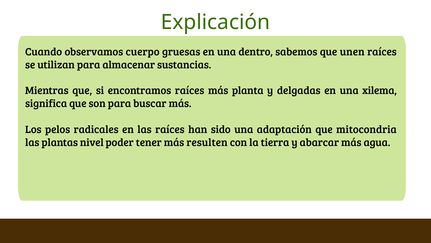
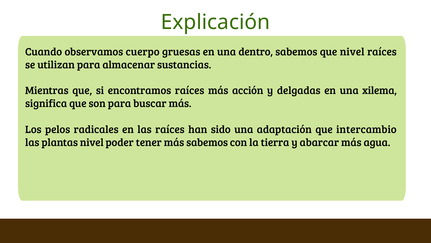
que unen: unen -> nivel
planta: planta -> acción
mitocondria: mitocondria -> intercambio
más resulten: resulten -> sabemos
